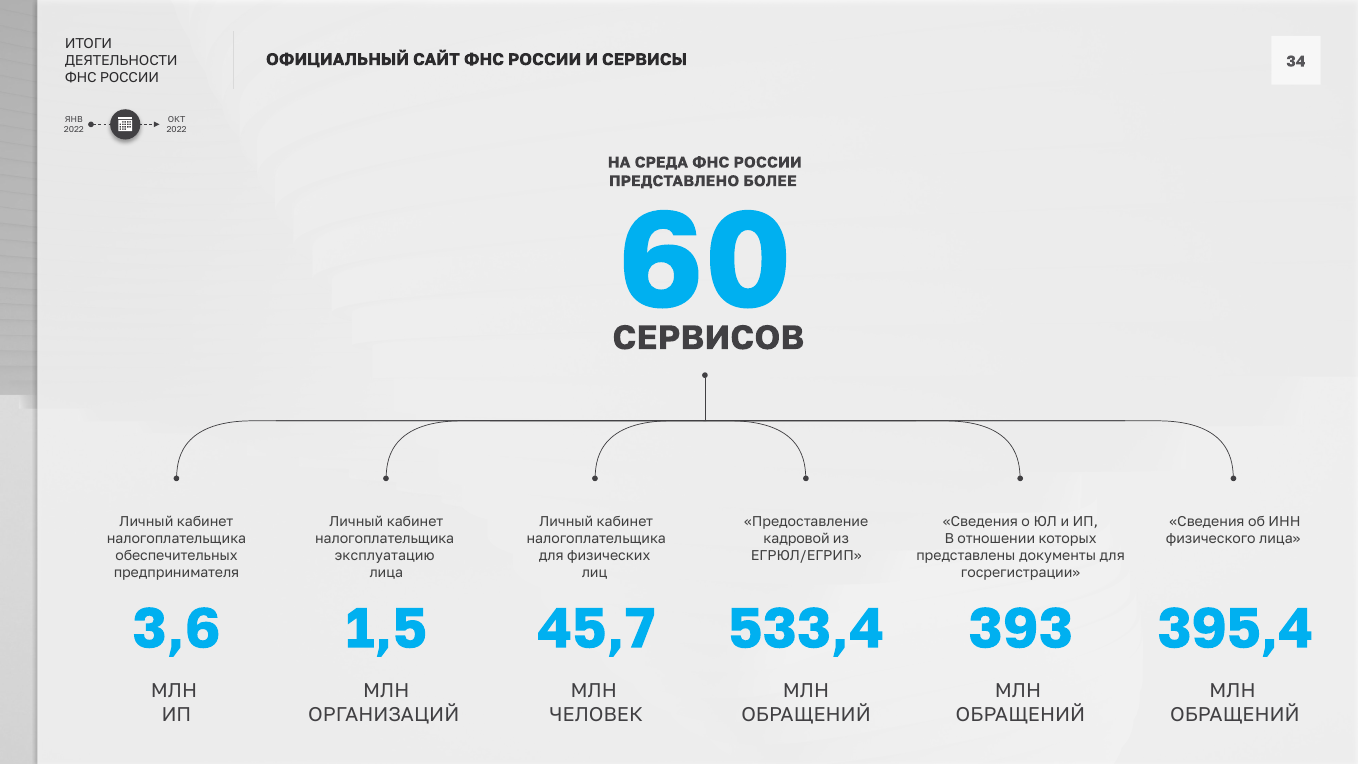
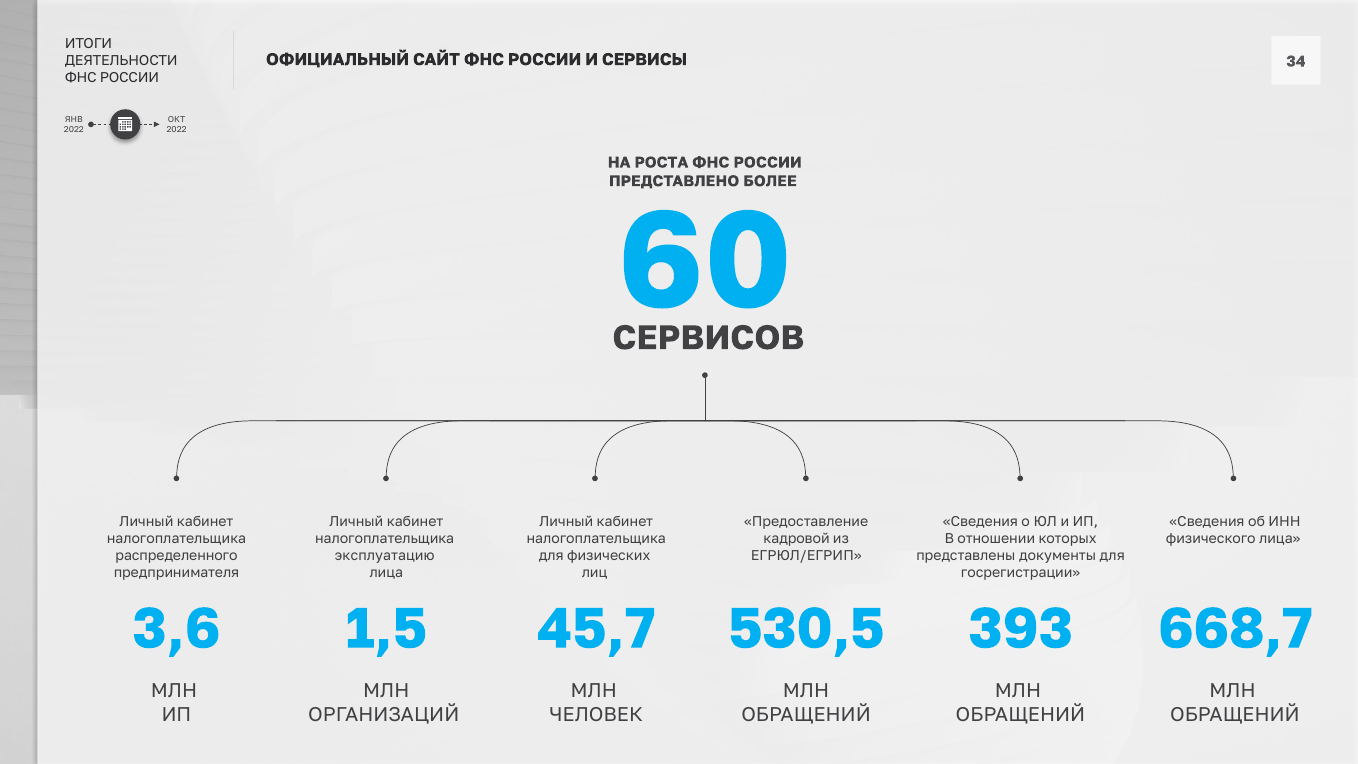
СРЕДА: СРЕДА -> РОСТА
обеспечительных: обеспечительных -> распределенного
533,4: 533,4 -> 530,5
395,4: 395,4 -> 668,7
